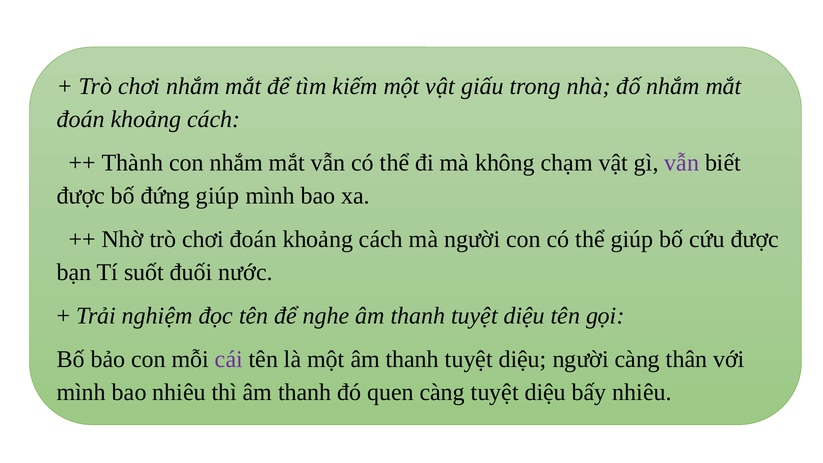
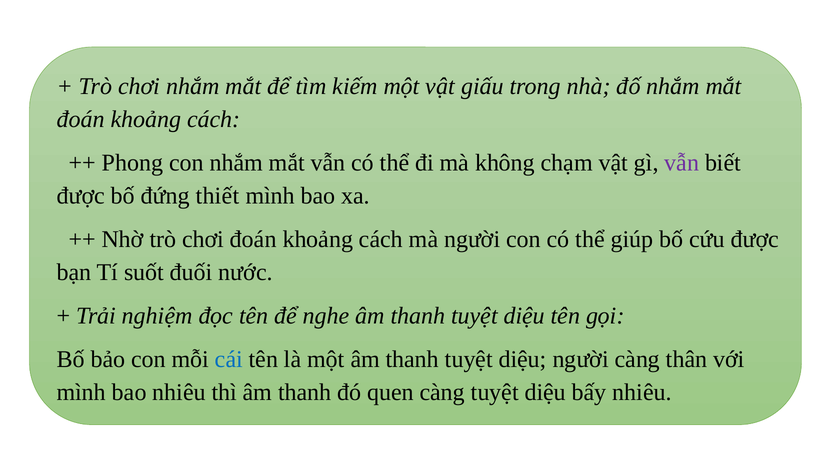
Thành: Thành -> Phong
đứng giúp: giúp -> thiết
cái colour: purple -> blue
